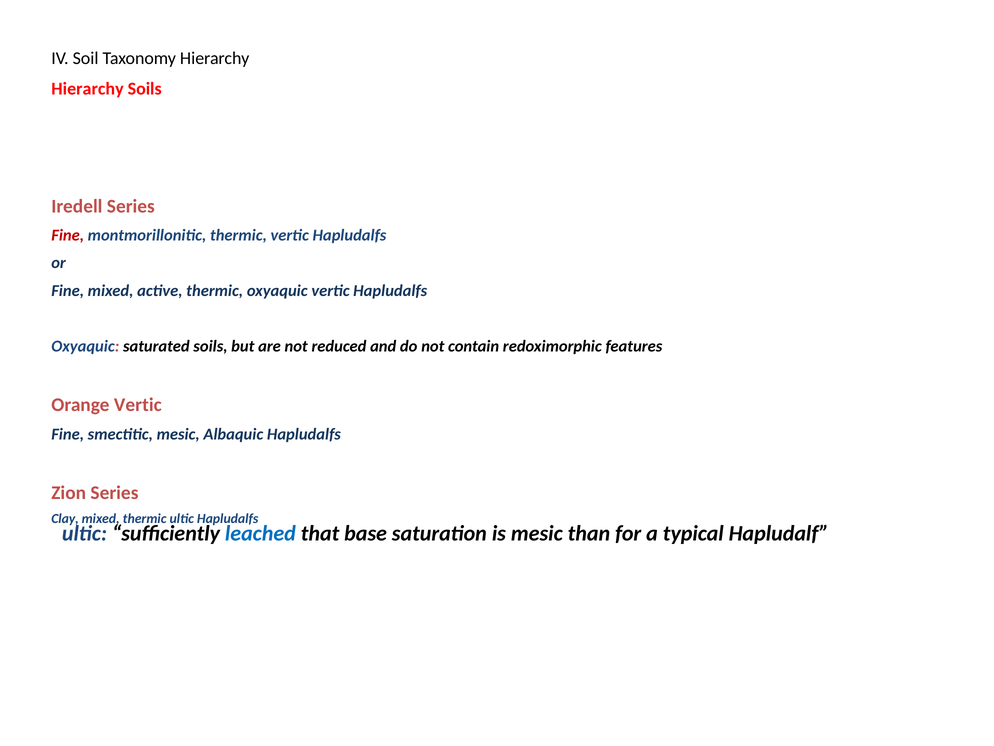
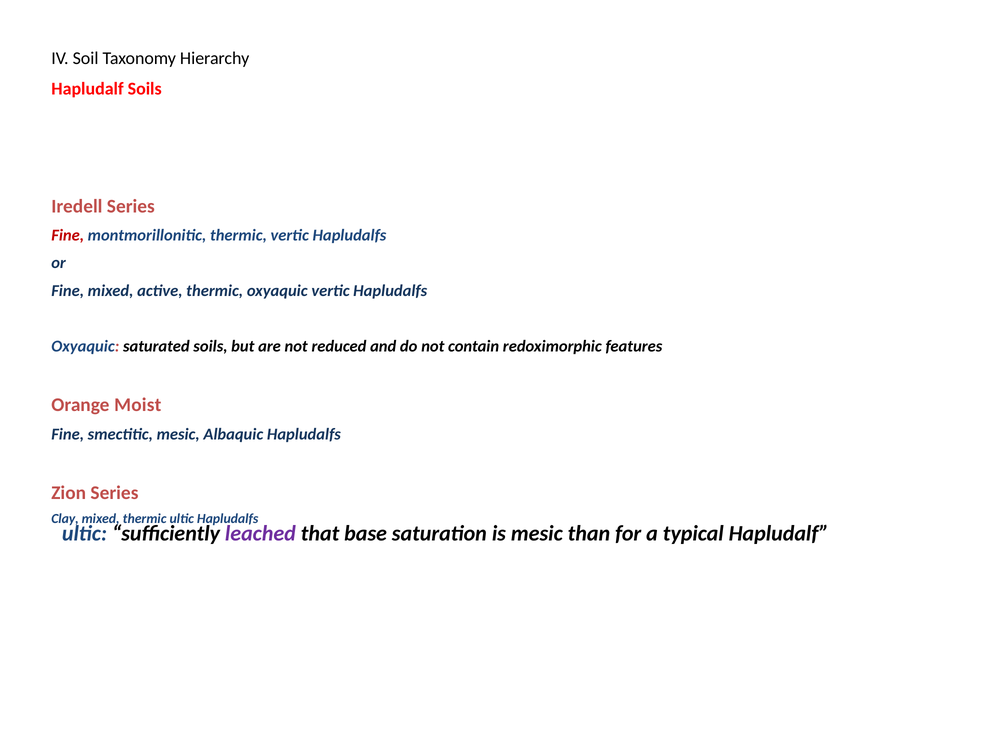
Hierarchy at (87, 89): Hierarchy -> Hapludalf
Orange Vertic: Vertic -> Moist
leached colour: blue -> purple
